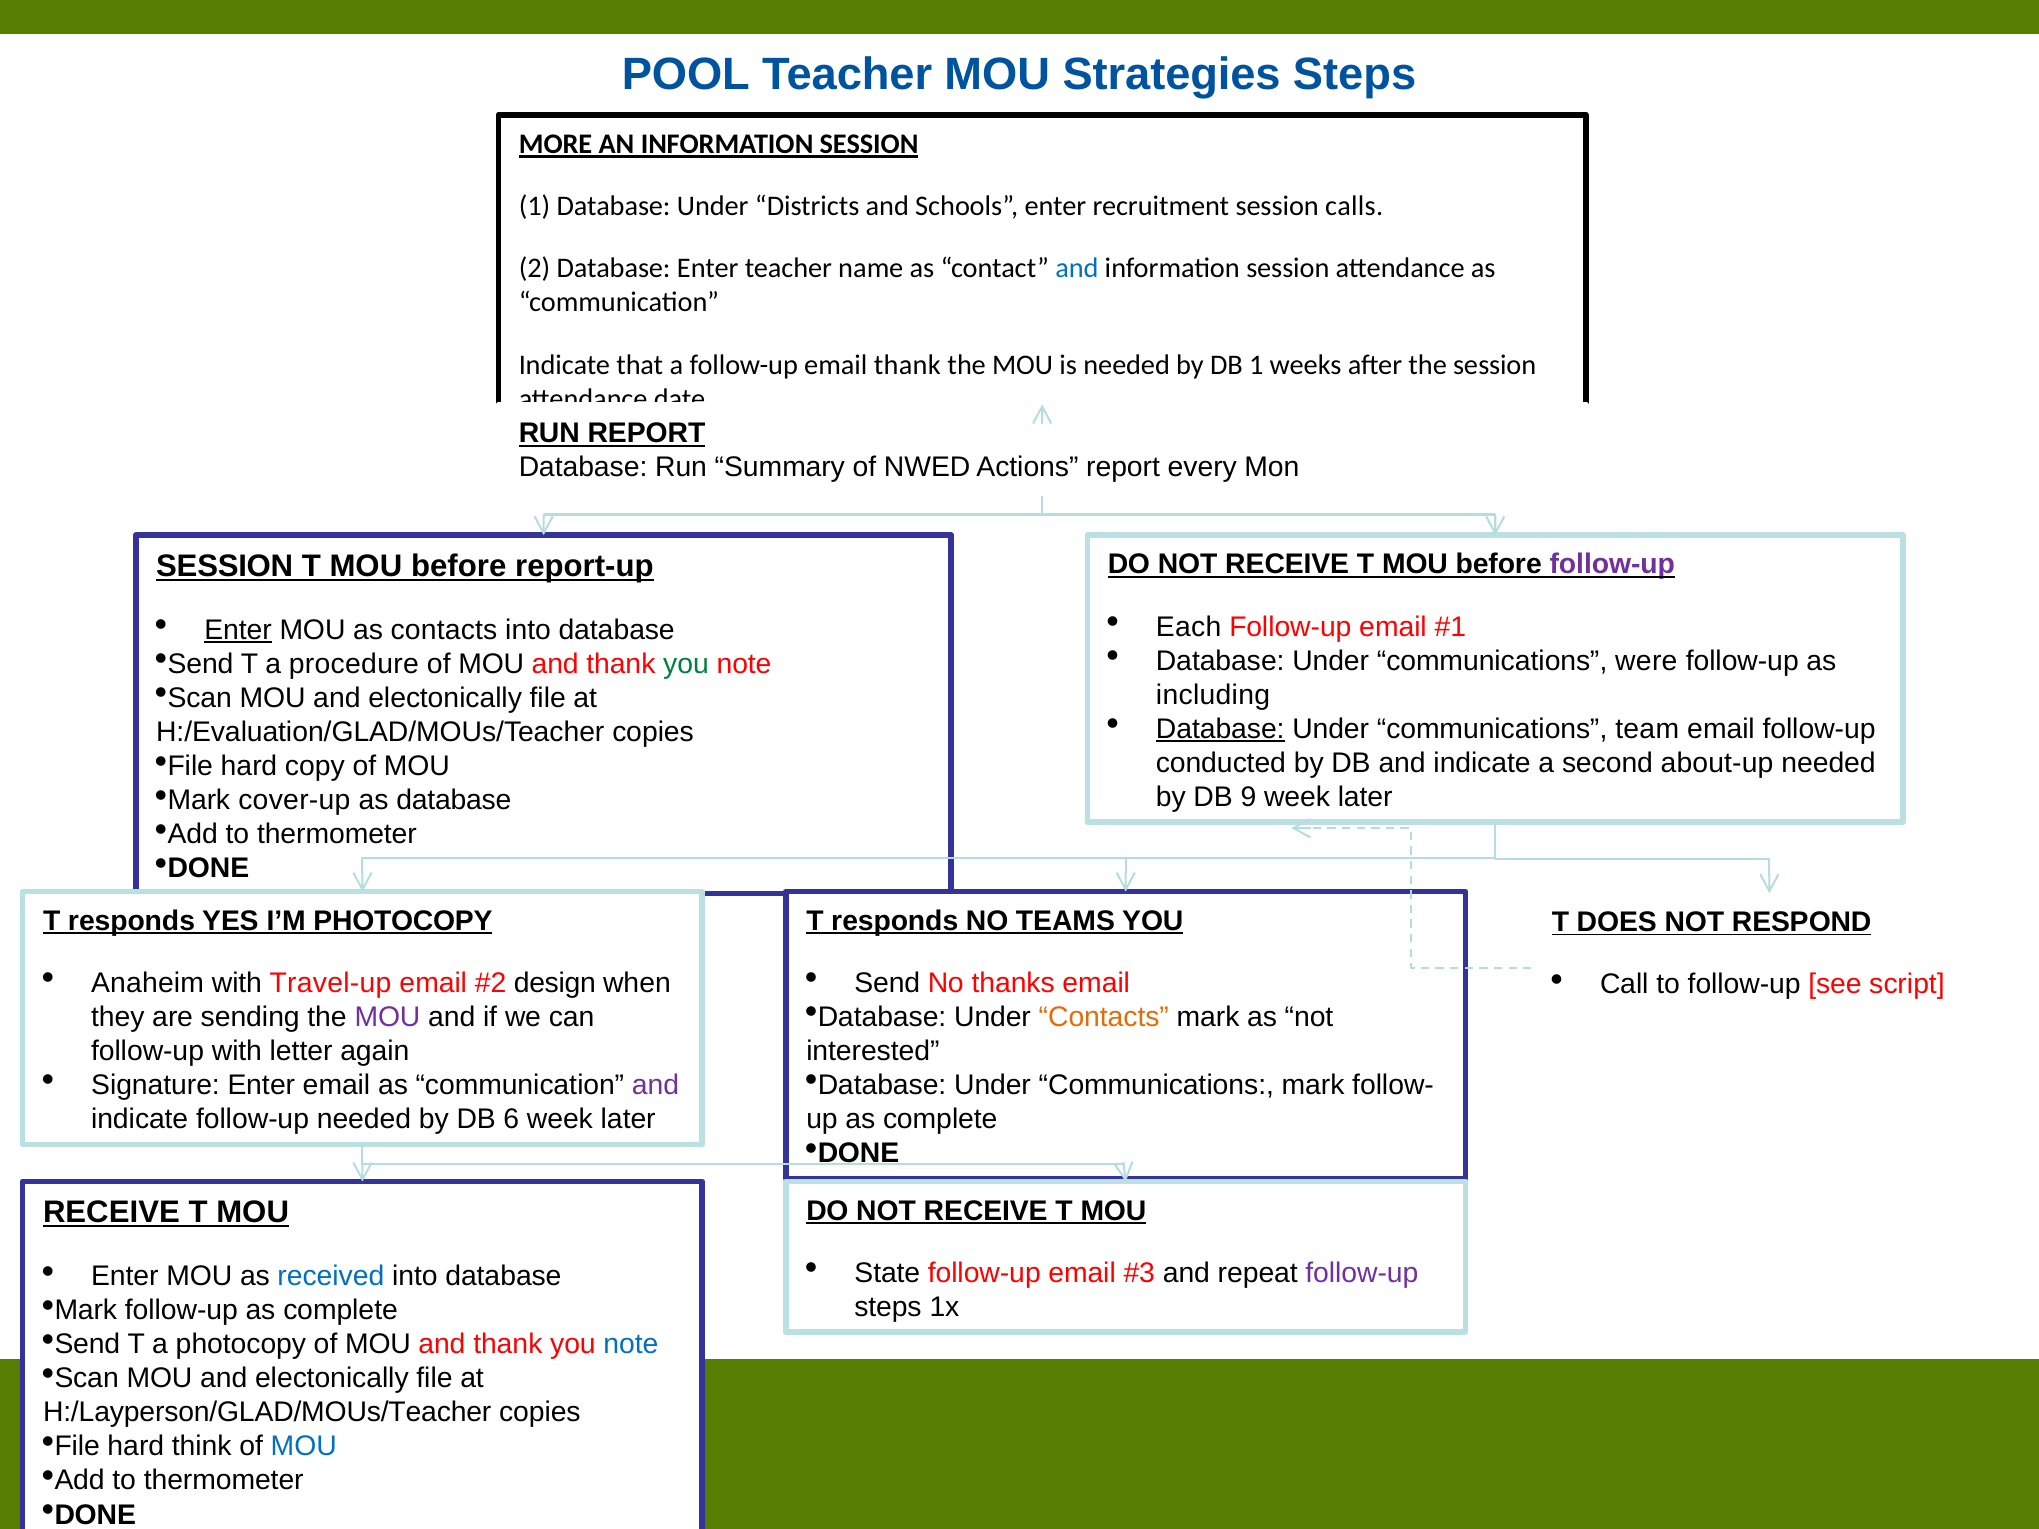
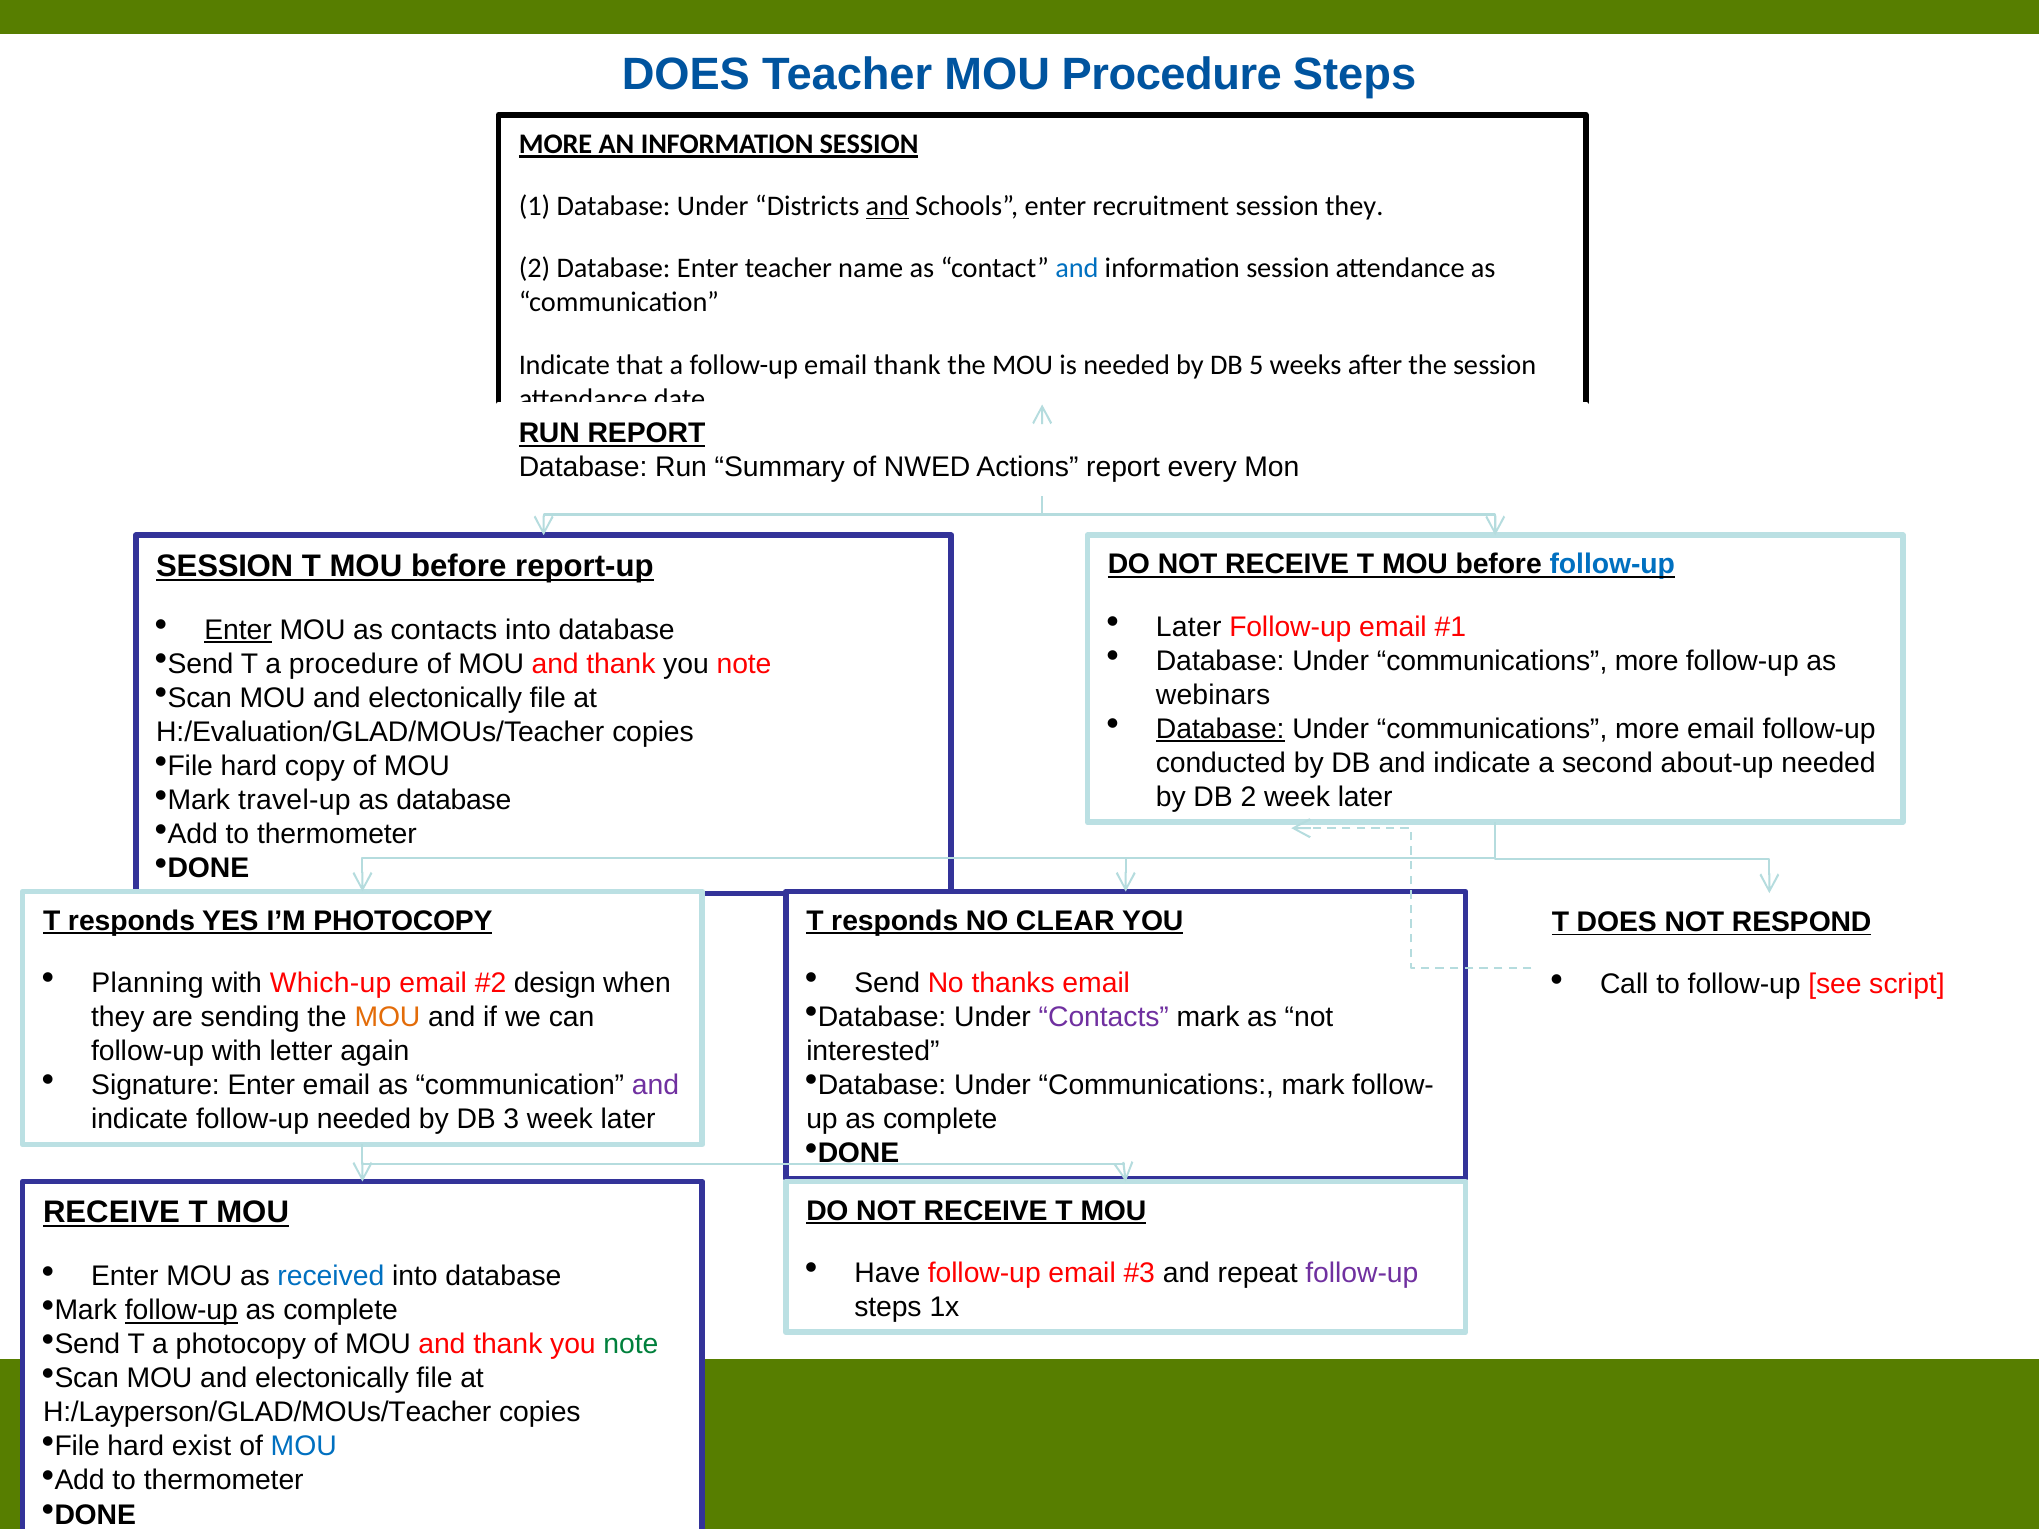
POOL at (686, 74): POOL -> DOES
MOU Strategies: Strategies -> Procedure
and at (887, 206) underline: none -> present
session calls: calls -> they
DB 1: 1 -> 5
follow-up at (1612, 564) colour: purple -> blue
Each at (1189, 627): Each -> Later
were at (1646, 661): were -> more
you at (686, 664) colour: green -> black
including: including -> webinars
team at (1647, 729): team -> more
DB 9: 9 -> 2
cover-up: cover-up -> travel-up
TEAMS: TEAMS -> CLEAR
Anaheim: Anaheim -> Planning
Travel-up: Travel-up -> Which-up
Contacts at (1104, 1017) colour: orange -> purple
MOU at (388, 1017) colour: purple -> orange
6: 6 -> 3
State: State -> Have
follow-up at (181, 1311) underline: none -> present
note at (631, 1345) colour: blue -> green
think: think -> exist
